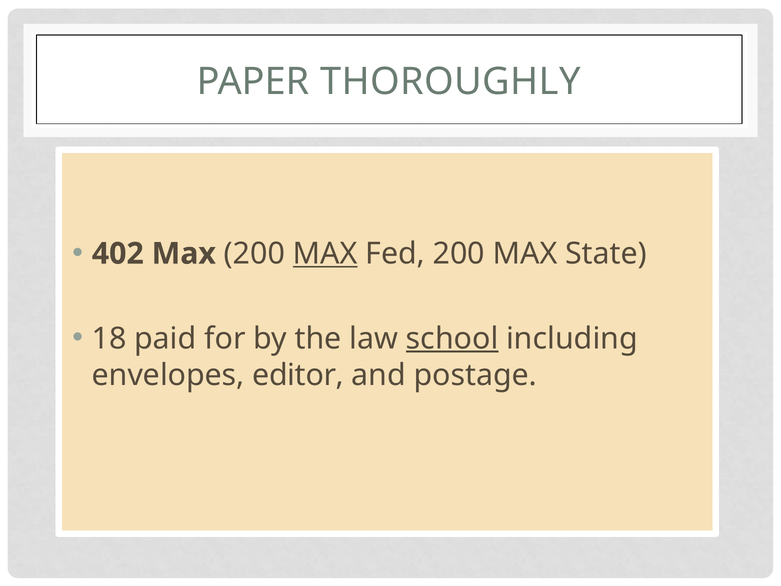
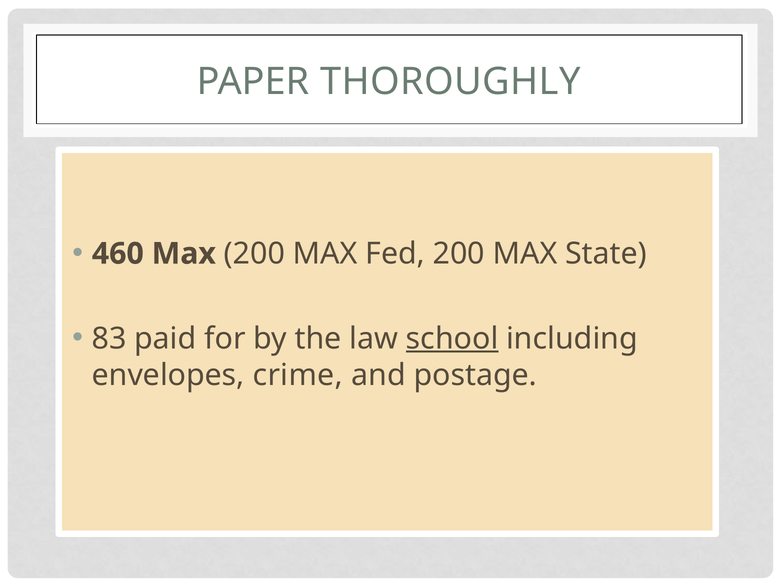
402: 402 -> 460
MAX at (325, 254) underline: present -> none
18: 18 -> 83
editor: editor -> crime
